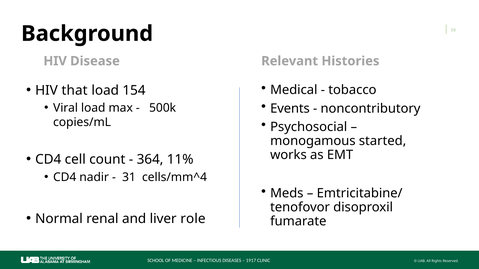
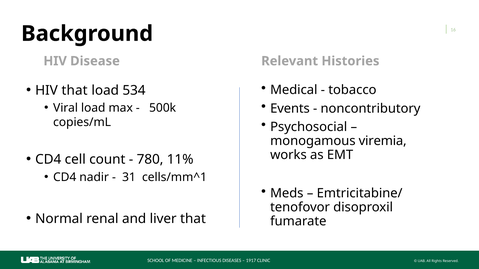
154: 154 -> 534
started: started -> viremia
364: 364 -> 780
cells/mm^4: cells/mm^4 -> cells/mm^1
liver role: role -> that
